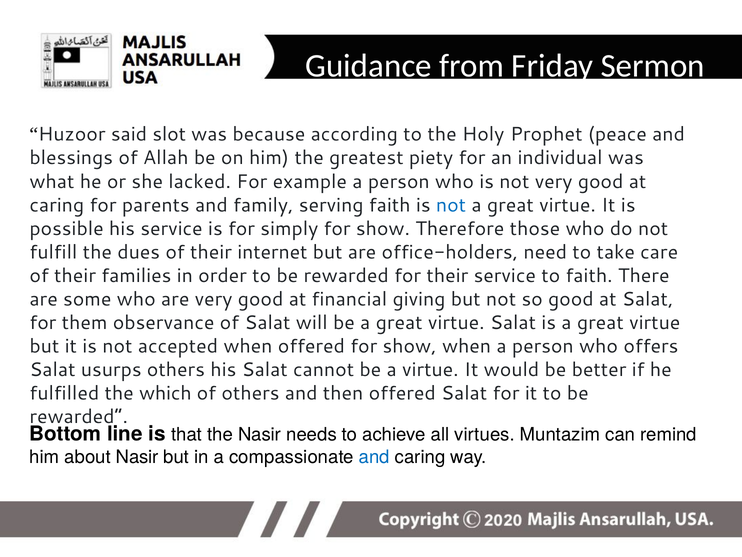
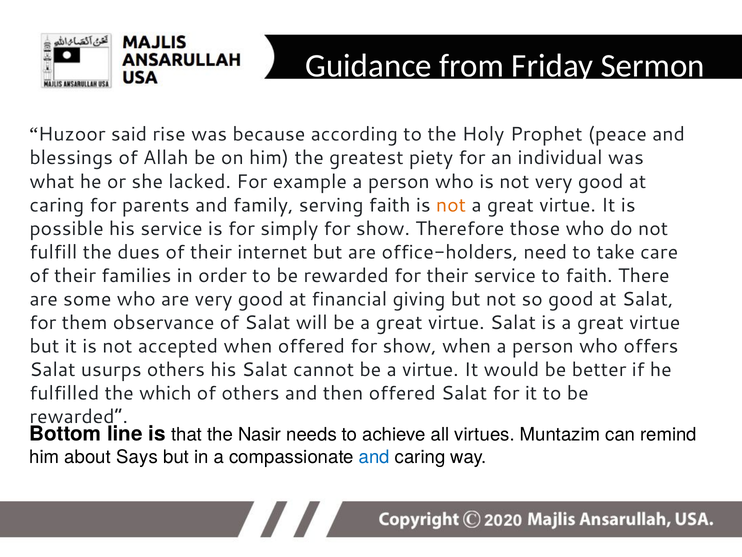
slot: slot -> rise
not at (451, 205) colour: blue -> orange
about Nasir: Nasir -> Says
